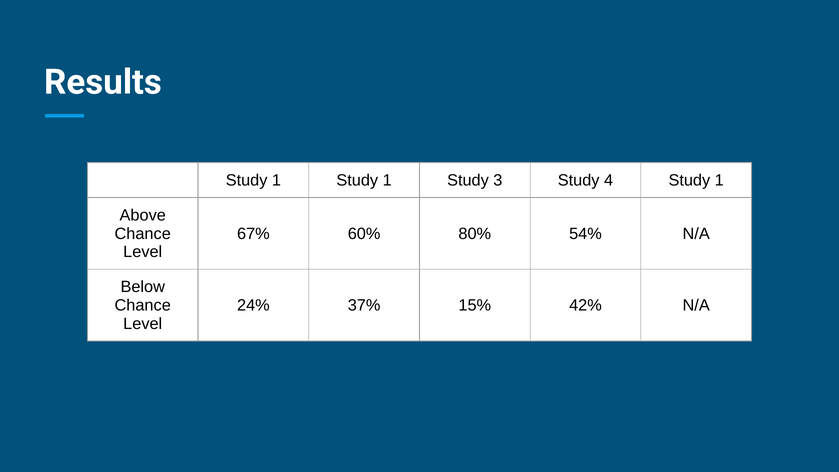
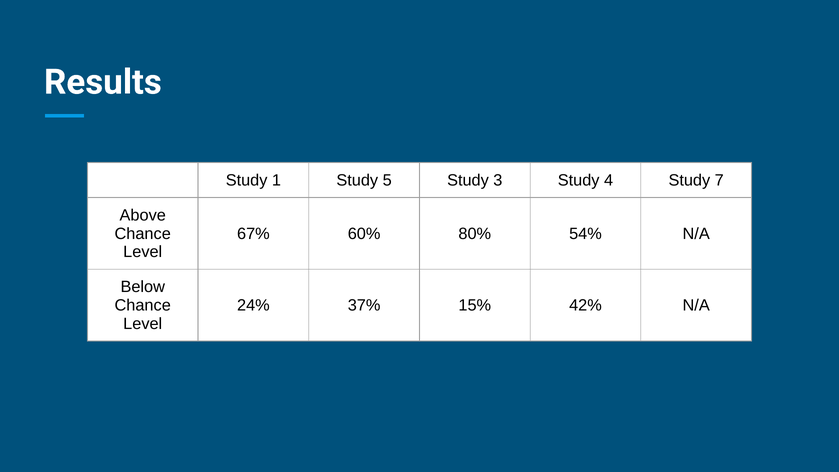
1 Study 1: 1 -> 5
4 Study 1: 1 -> 7
